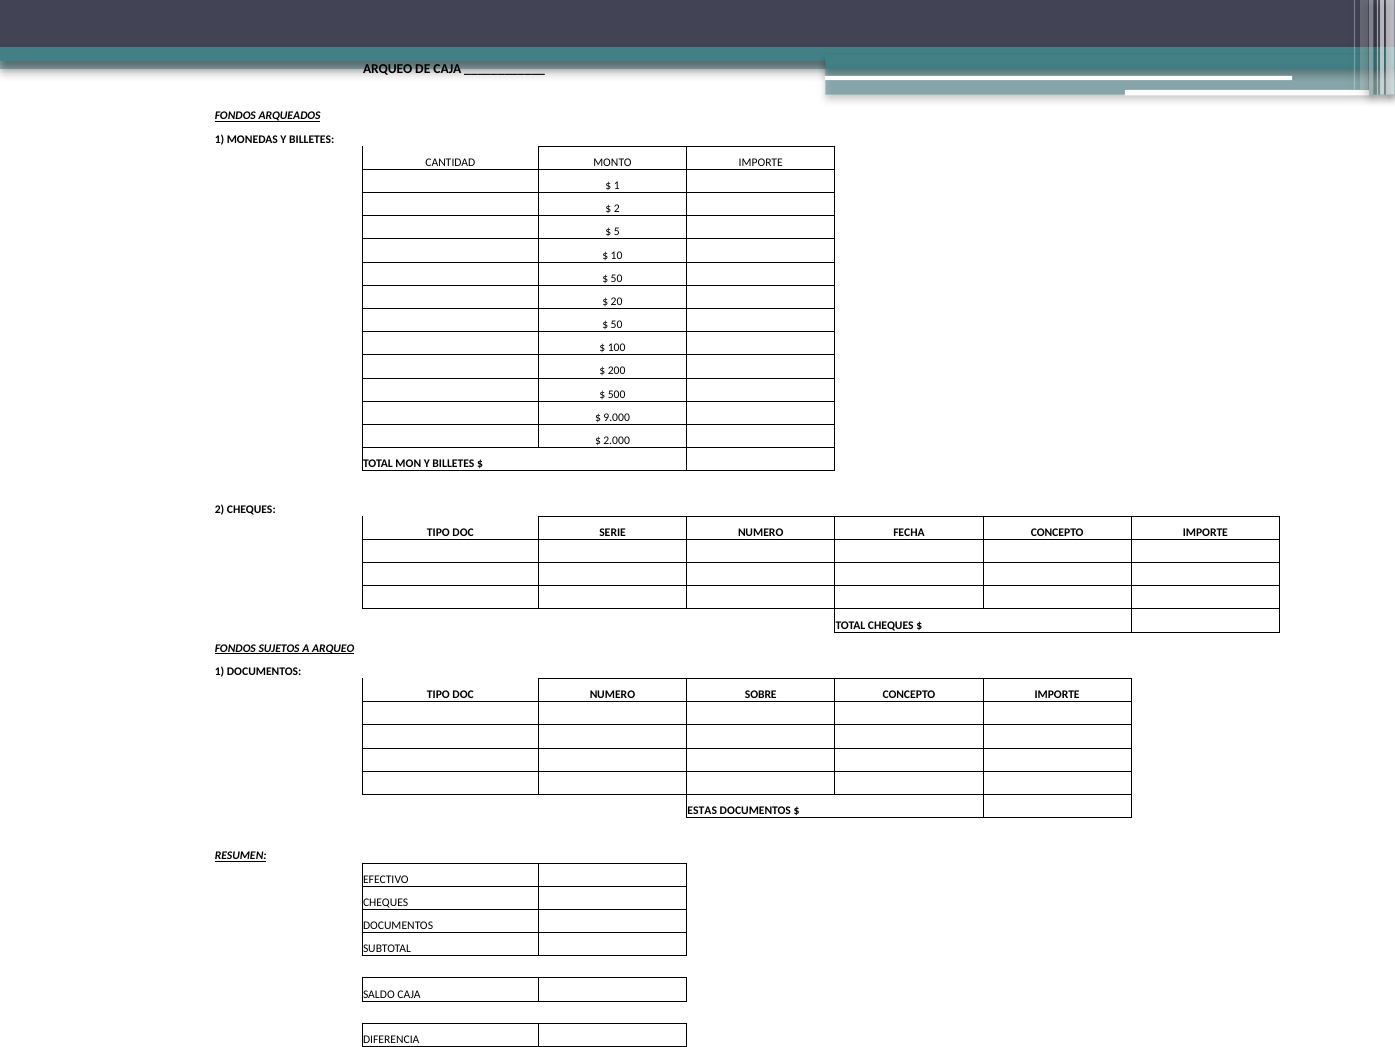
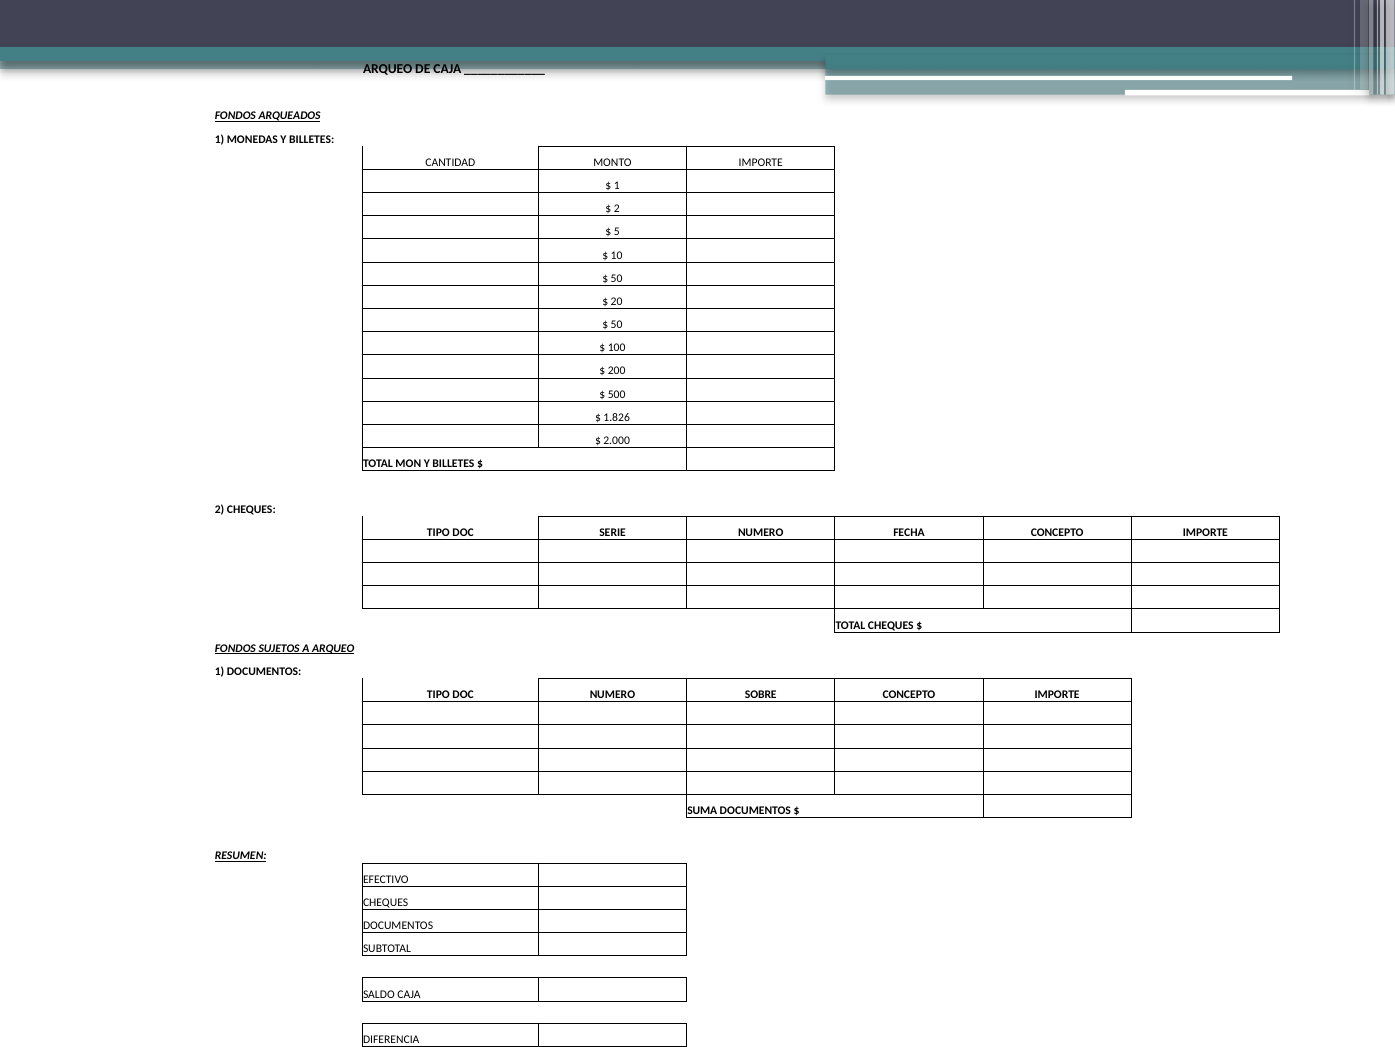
9.000: 9.000 -> 1.826
ESTAS: ESTAS -> SUMA
